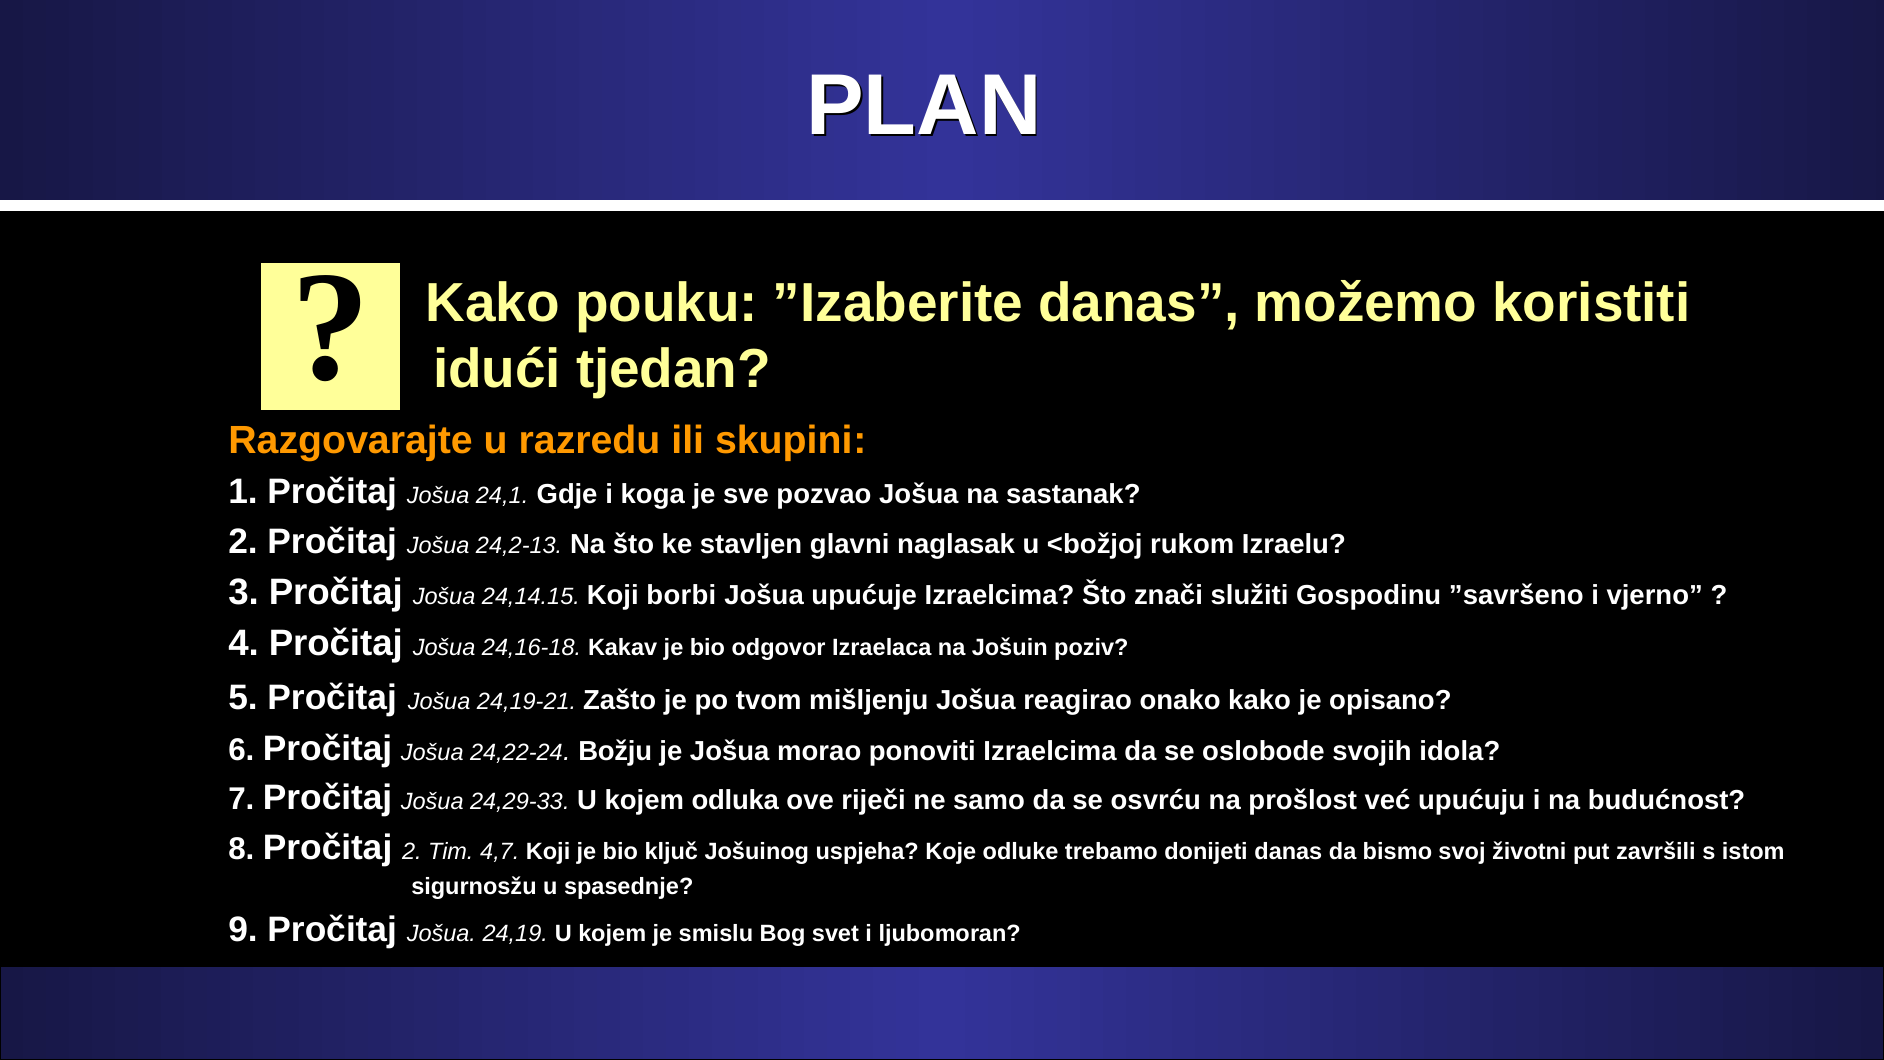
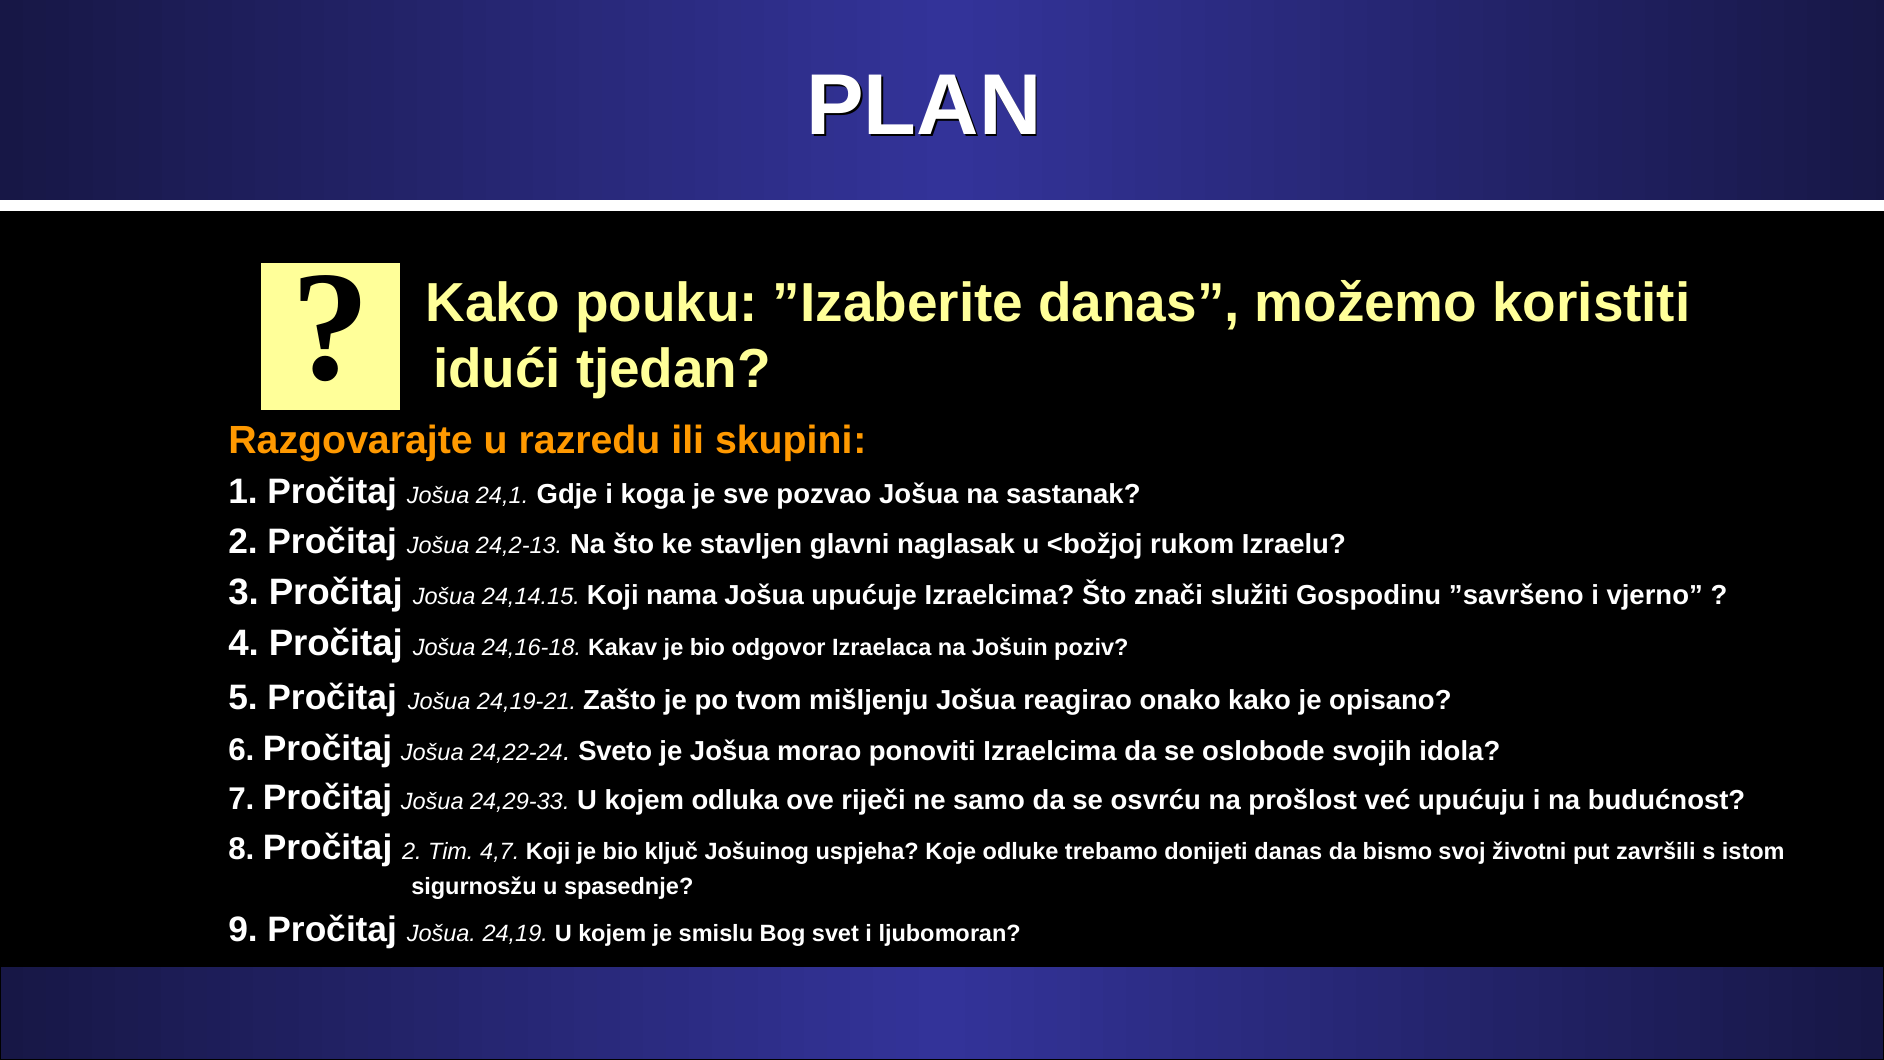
borbi: borbi -> nama
Božju: Božju -> Sveto
